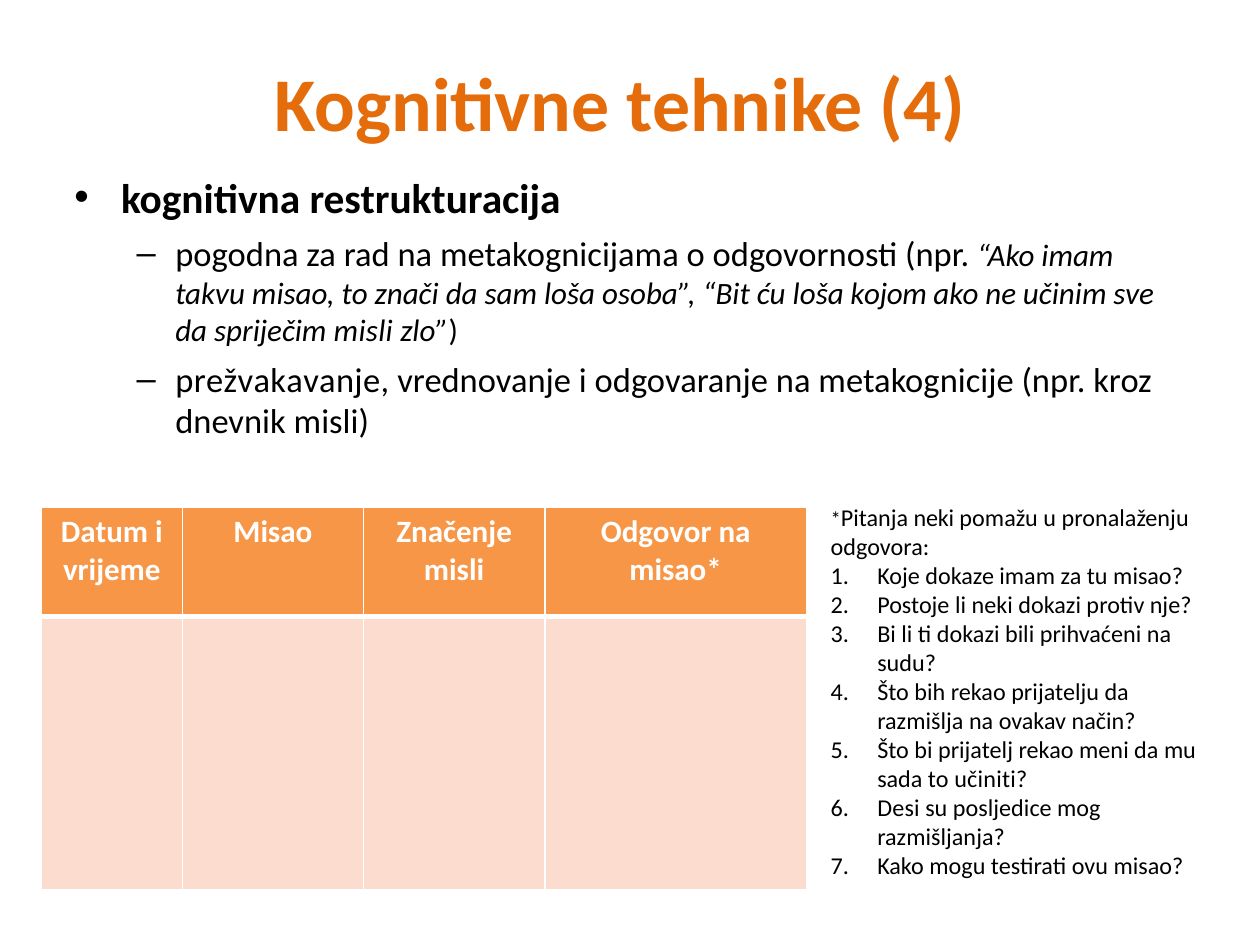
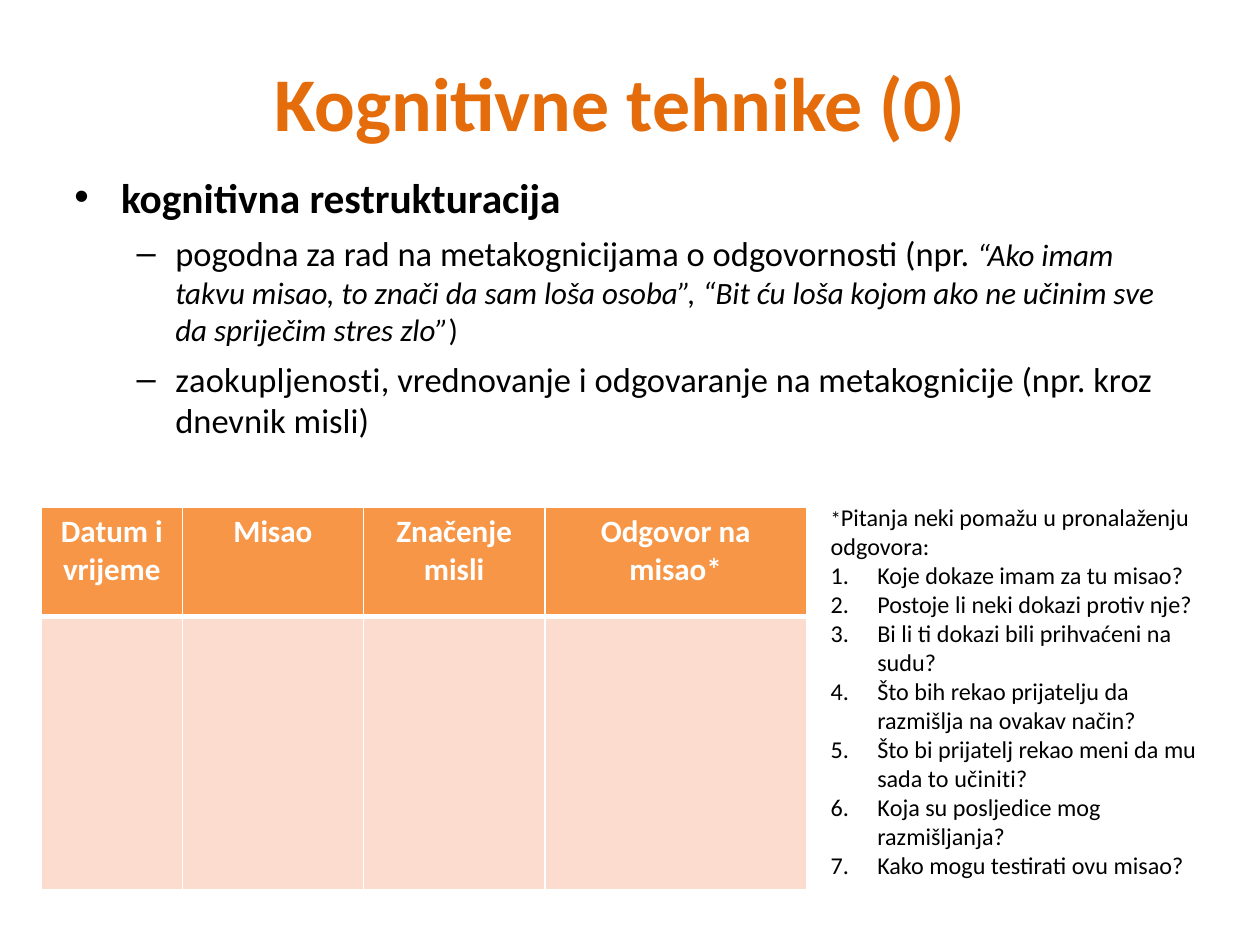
tehnike 4: 4 -> 0
spriječim misli: misli -> stres
prežvakavanje: prežvakavanje -> zaokupljenosti
Desi: Desi -> Koja
